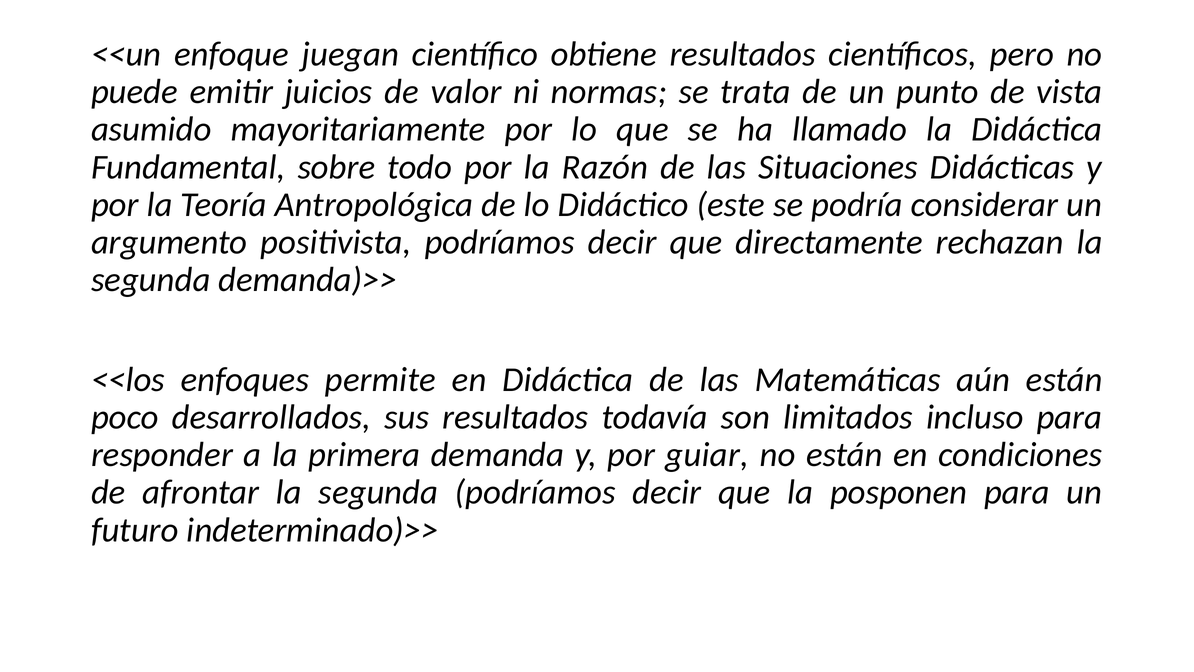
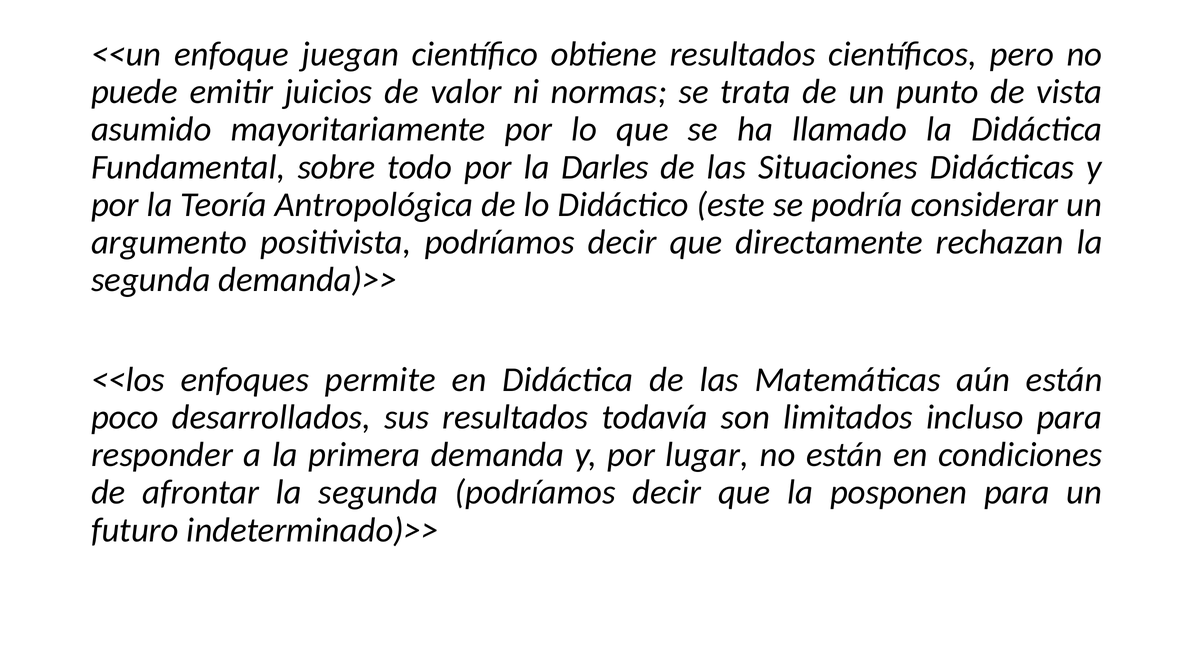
Razón: Razón -> Darles
guiar: guiar -> lugar
